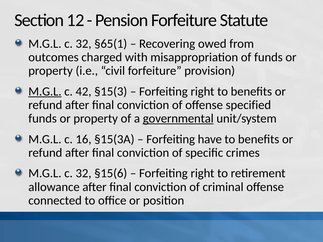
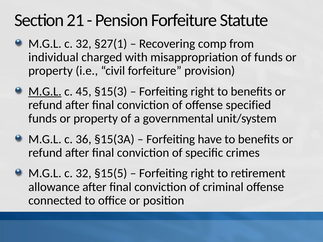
12: 12 -> 21
§65(1: §65(1 -> §27(1
owed: owed -> comp
outcomes: outcomes -> individual
42: 42 -> 45
governmental underline: present -> none
16: 16 -> 36
§15(6: §15(6 -> §15(5
